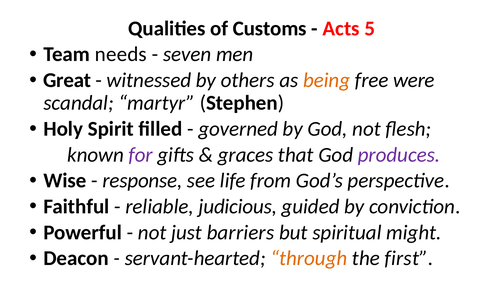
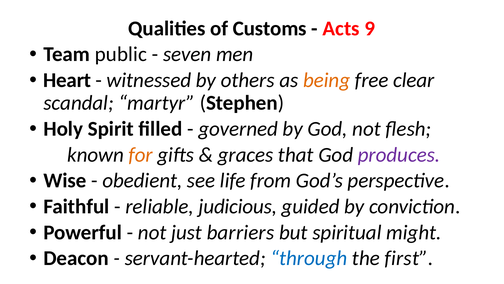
5: 5 -> 9
needs: needs -> public
Great: Great -> Heart
were: were -> clear
for colour: purple -> orange
response: response -> obedient
through colour: orange -> blue
